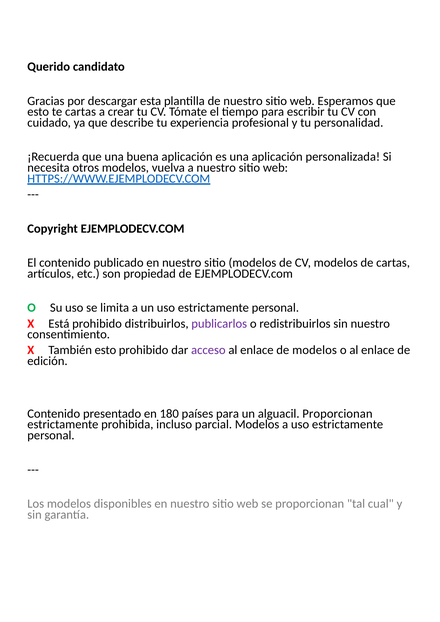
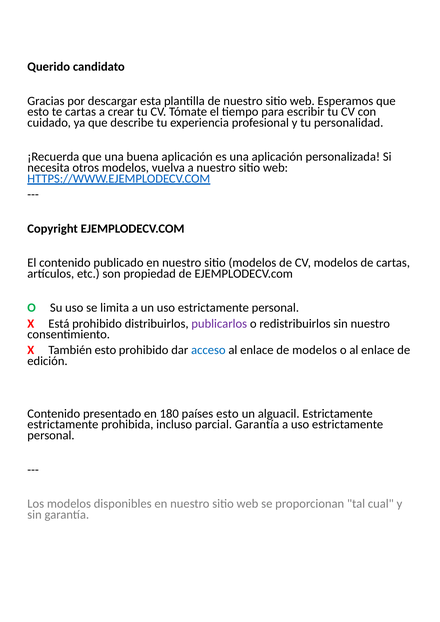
acceso colour: purple -> blue
países para: para -> esto
alguacil Proporcionan: Proporcionan -> Estrictamente
parcial Modelos: Modelos -> Garantía
